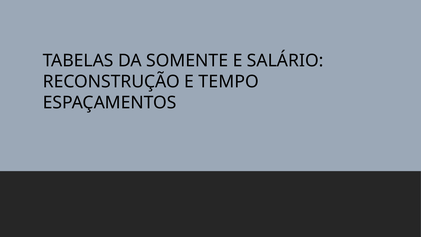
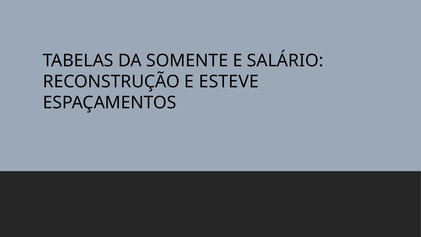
TEMPO: TEMPO -> ESTEVE
